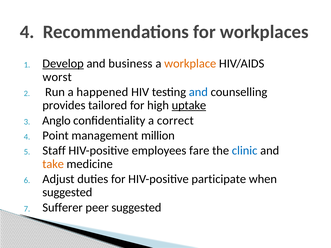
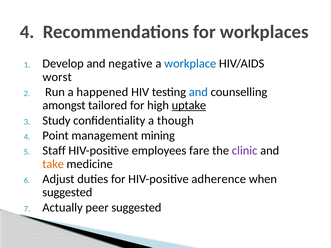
Develop underline: present -> none
business: business -> negative
workplace colour: orange -> blue
provides: provides -> amongst
Anglo: Anglo -> Study
correct: correct -> though
million: million -> mining
clinic colour: blue -> purple
participate: participate -> adherence
Sufferer: Sufferer -> Actually
